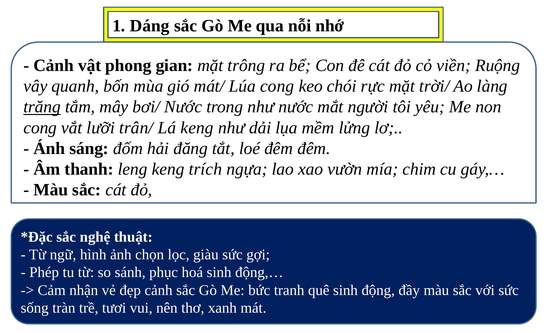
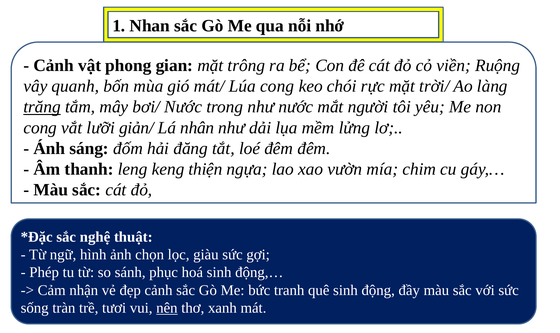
Dáng: Dáng -> Nhan
trân/: trân/ -> giản/
Lá keng: keng -> nhân
trích: trích -> thiện
nên underline: none -> present
